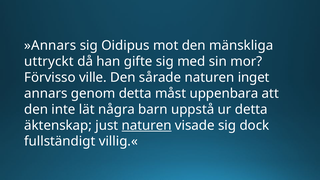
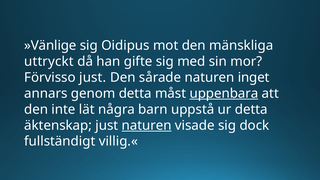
»Annars: »Annars -> »Vänlige
Förvisso ville: ville -> just
uppenbara underline: none -> present
